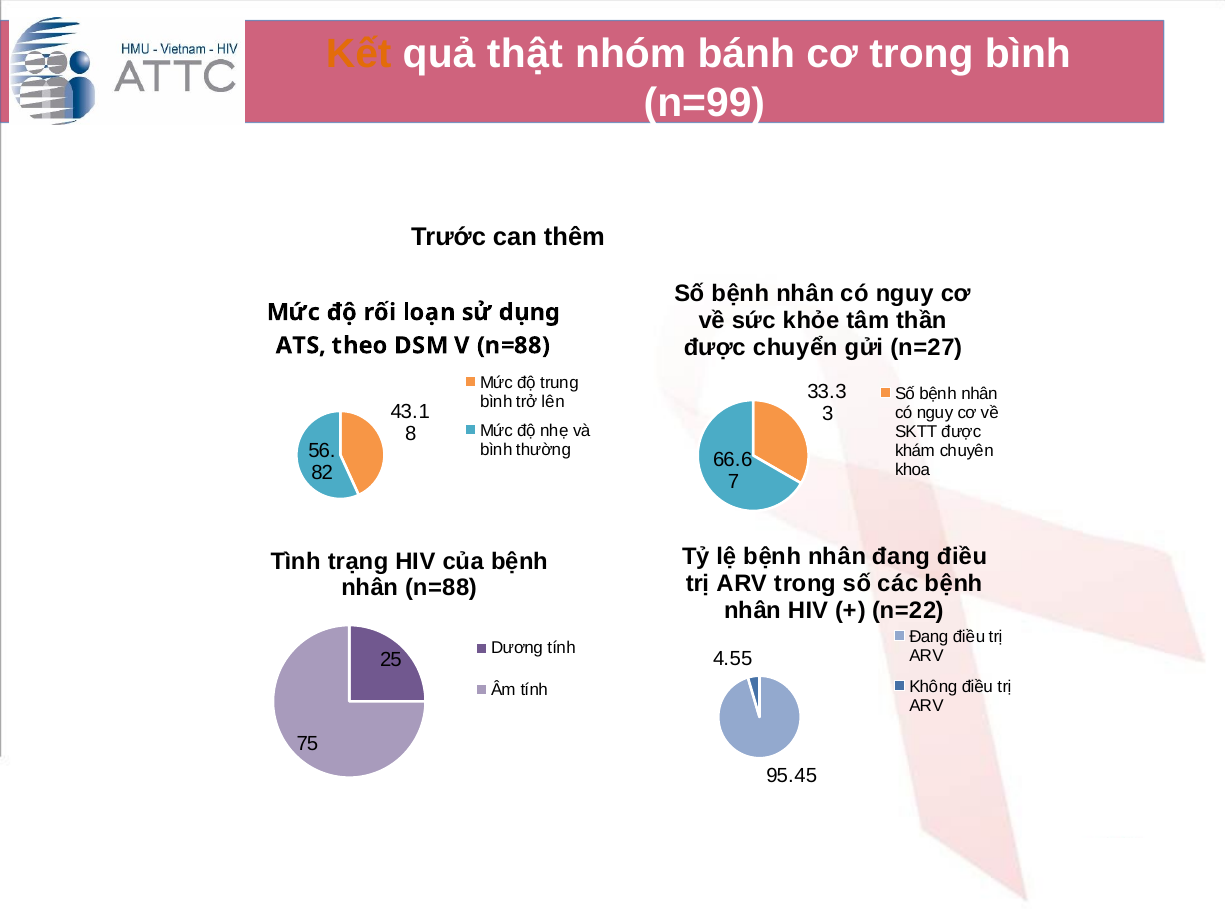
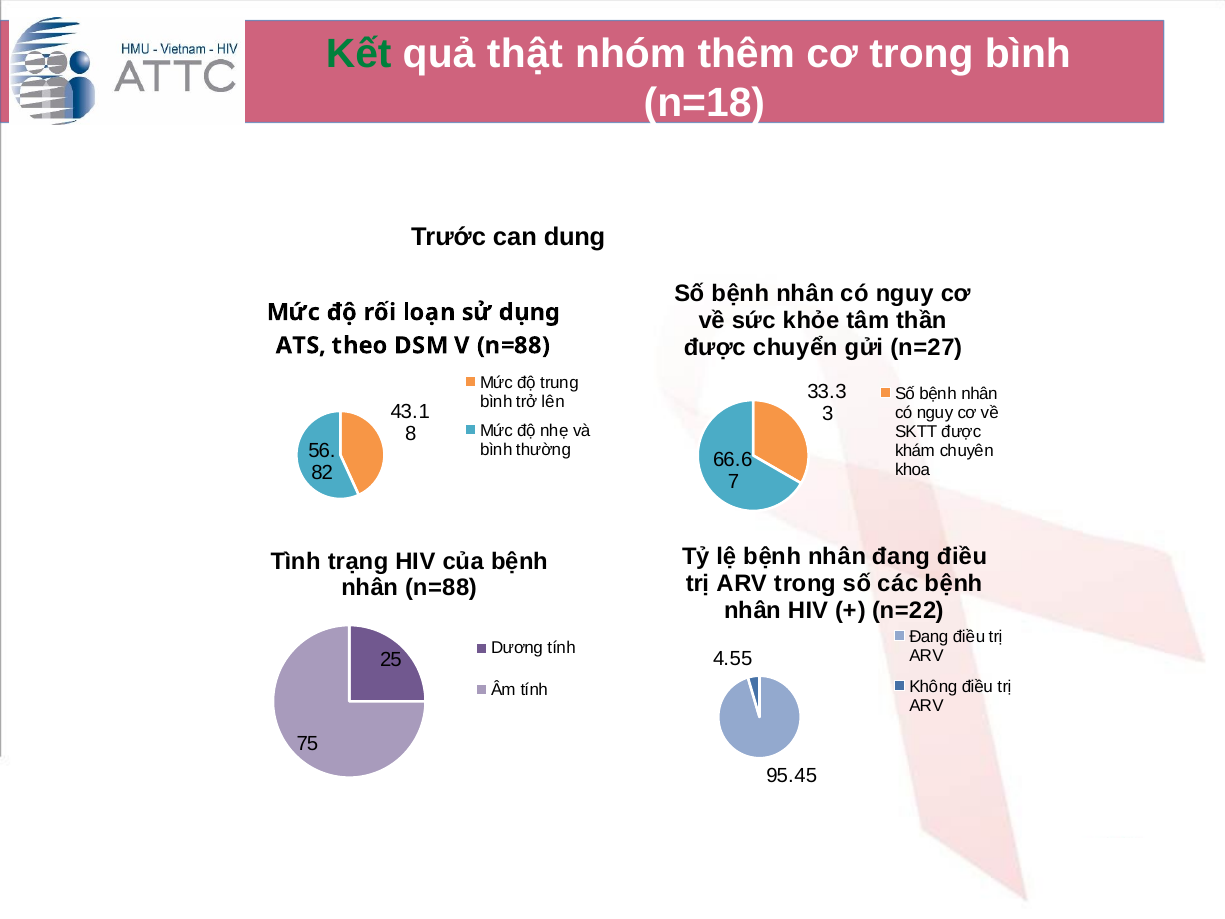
Kết colour: orange -> green
bánh: bánh -> thêm
n=99: n=99 -> n=18
thêm: thêm -> dung
